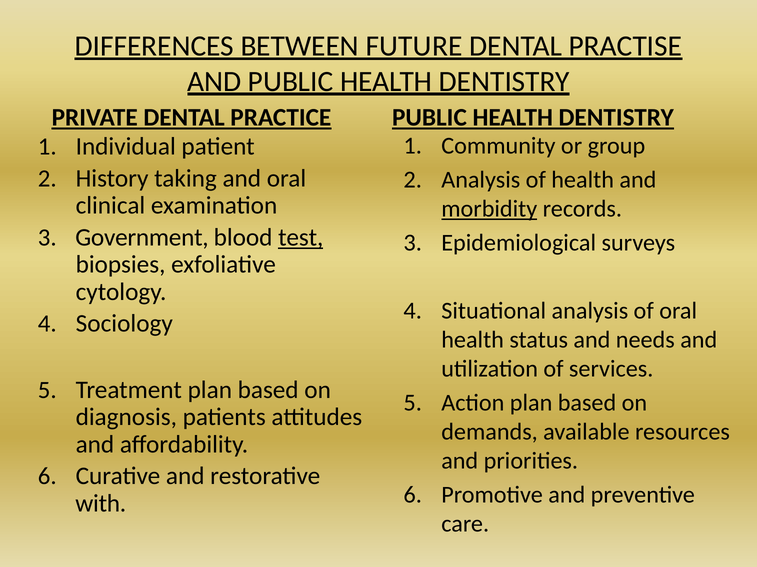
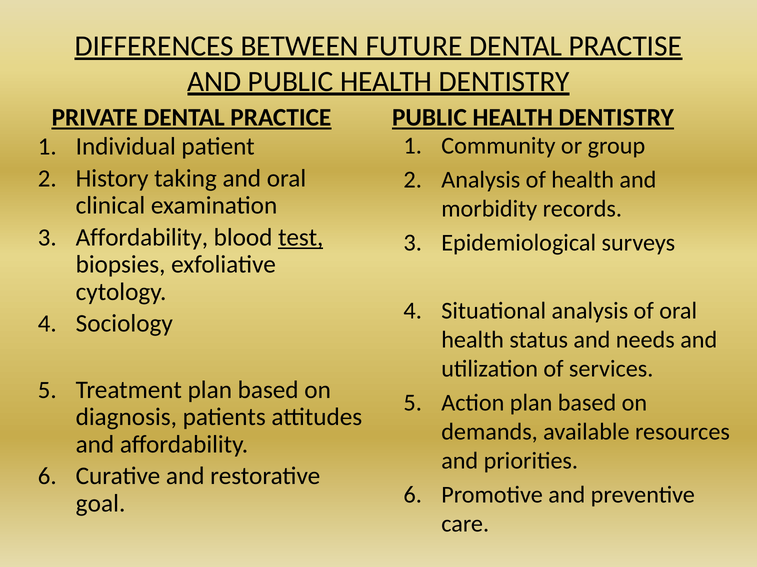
morbidity underline: present -> none
Government at (142, 238): Government -> Affordability
with: with -> goal
